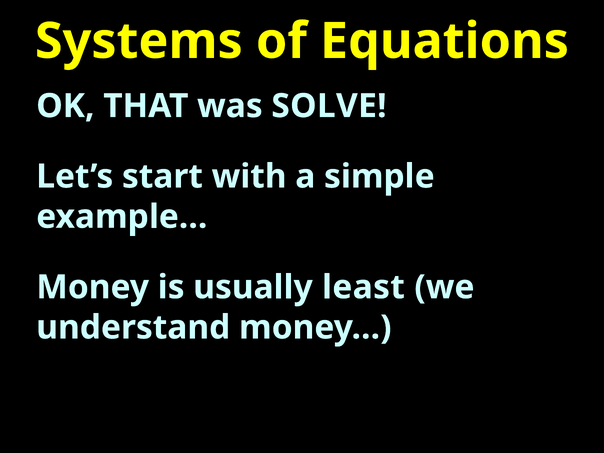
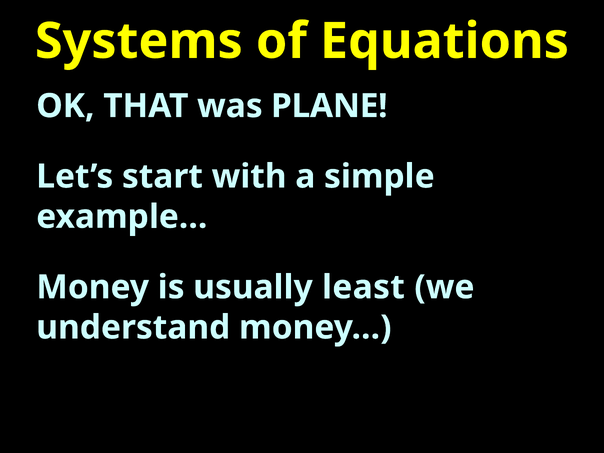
SOLVE: SOLVE -> PLANE
